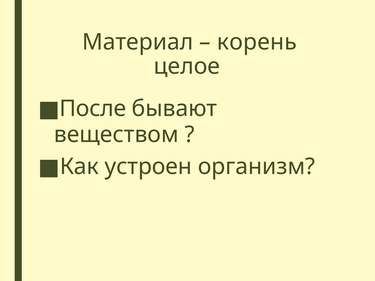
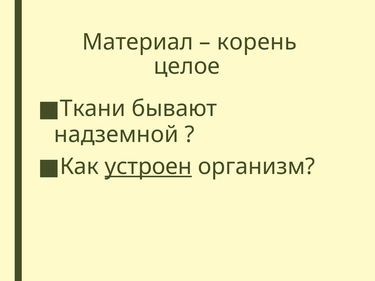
После: После -> Ткани
веществом: веществом -> надземной
устроен underline: none -> present
